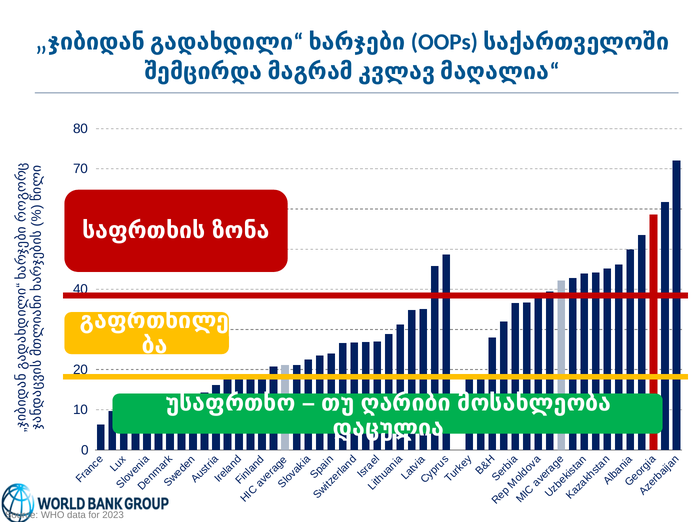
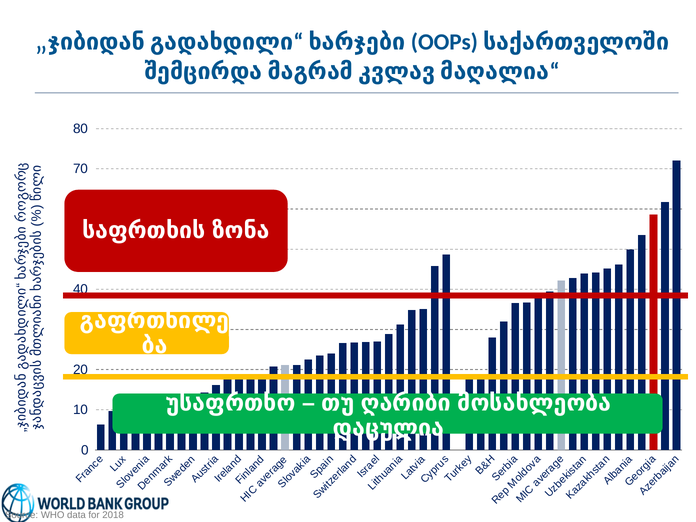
2023: 2023 -> 2018
